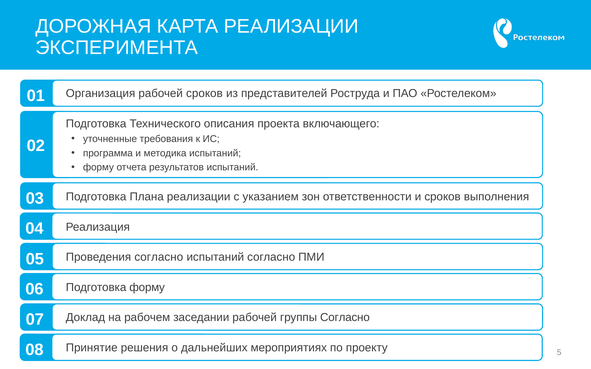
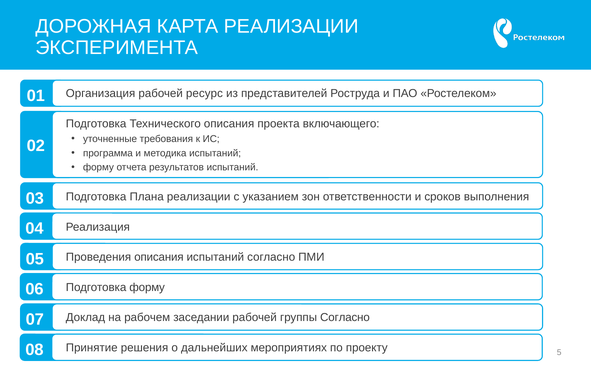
рабочей сроков: сроков -> ресурс
Проведения согласно: согласно -> описания
